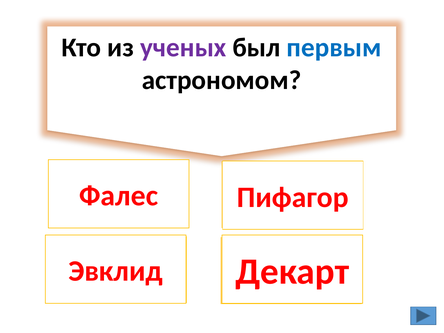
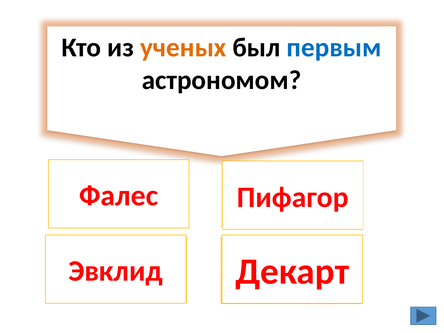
ученых colour: purple -> orange
